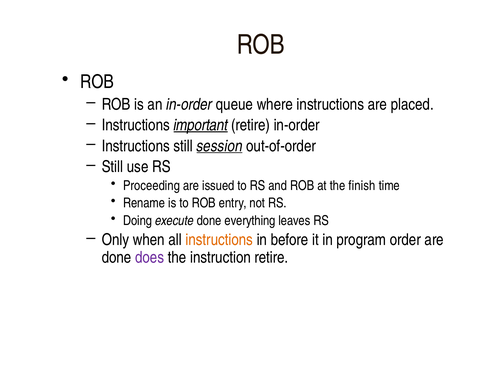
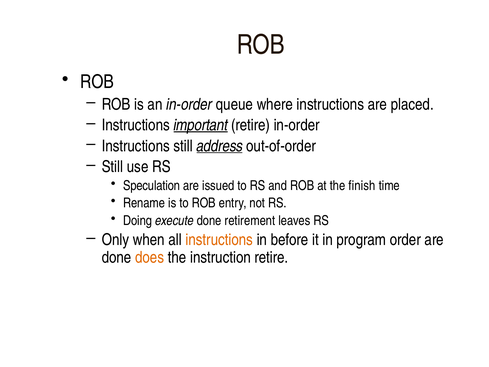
session: session -> address
Proceeding: Proceeding -> Speculation
everything: everything -> retirement
does colour: purple -> orange
